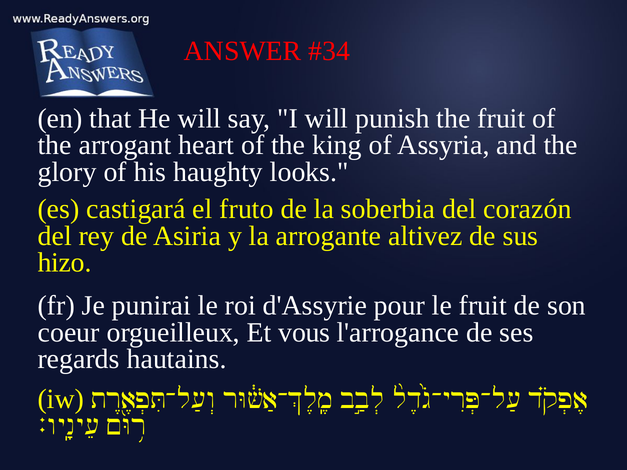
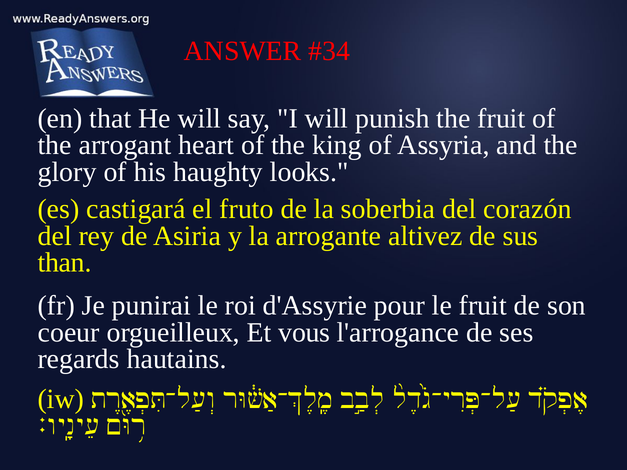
hizo: hizo -> than
